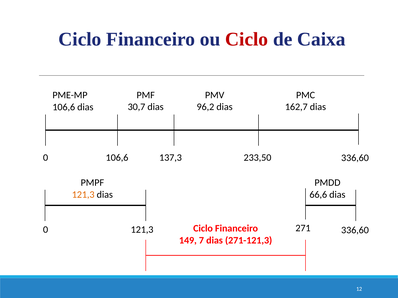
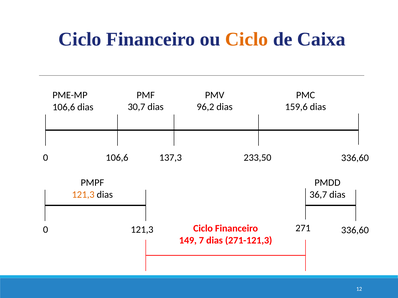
Ciclo at (247, 39) colour: red -> orange
162,7: 162,7 -> 159,6
66,6: 66,6 -> 36,7
